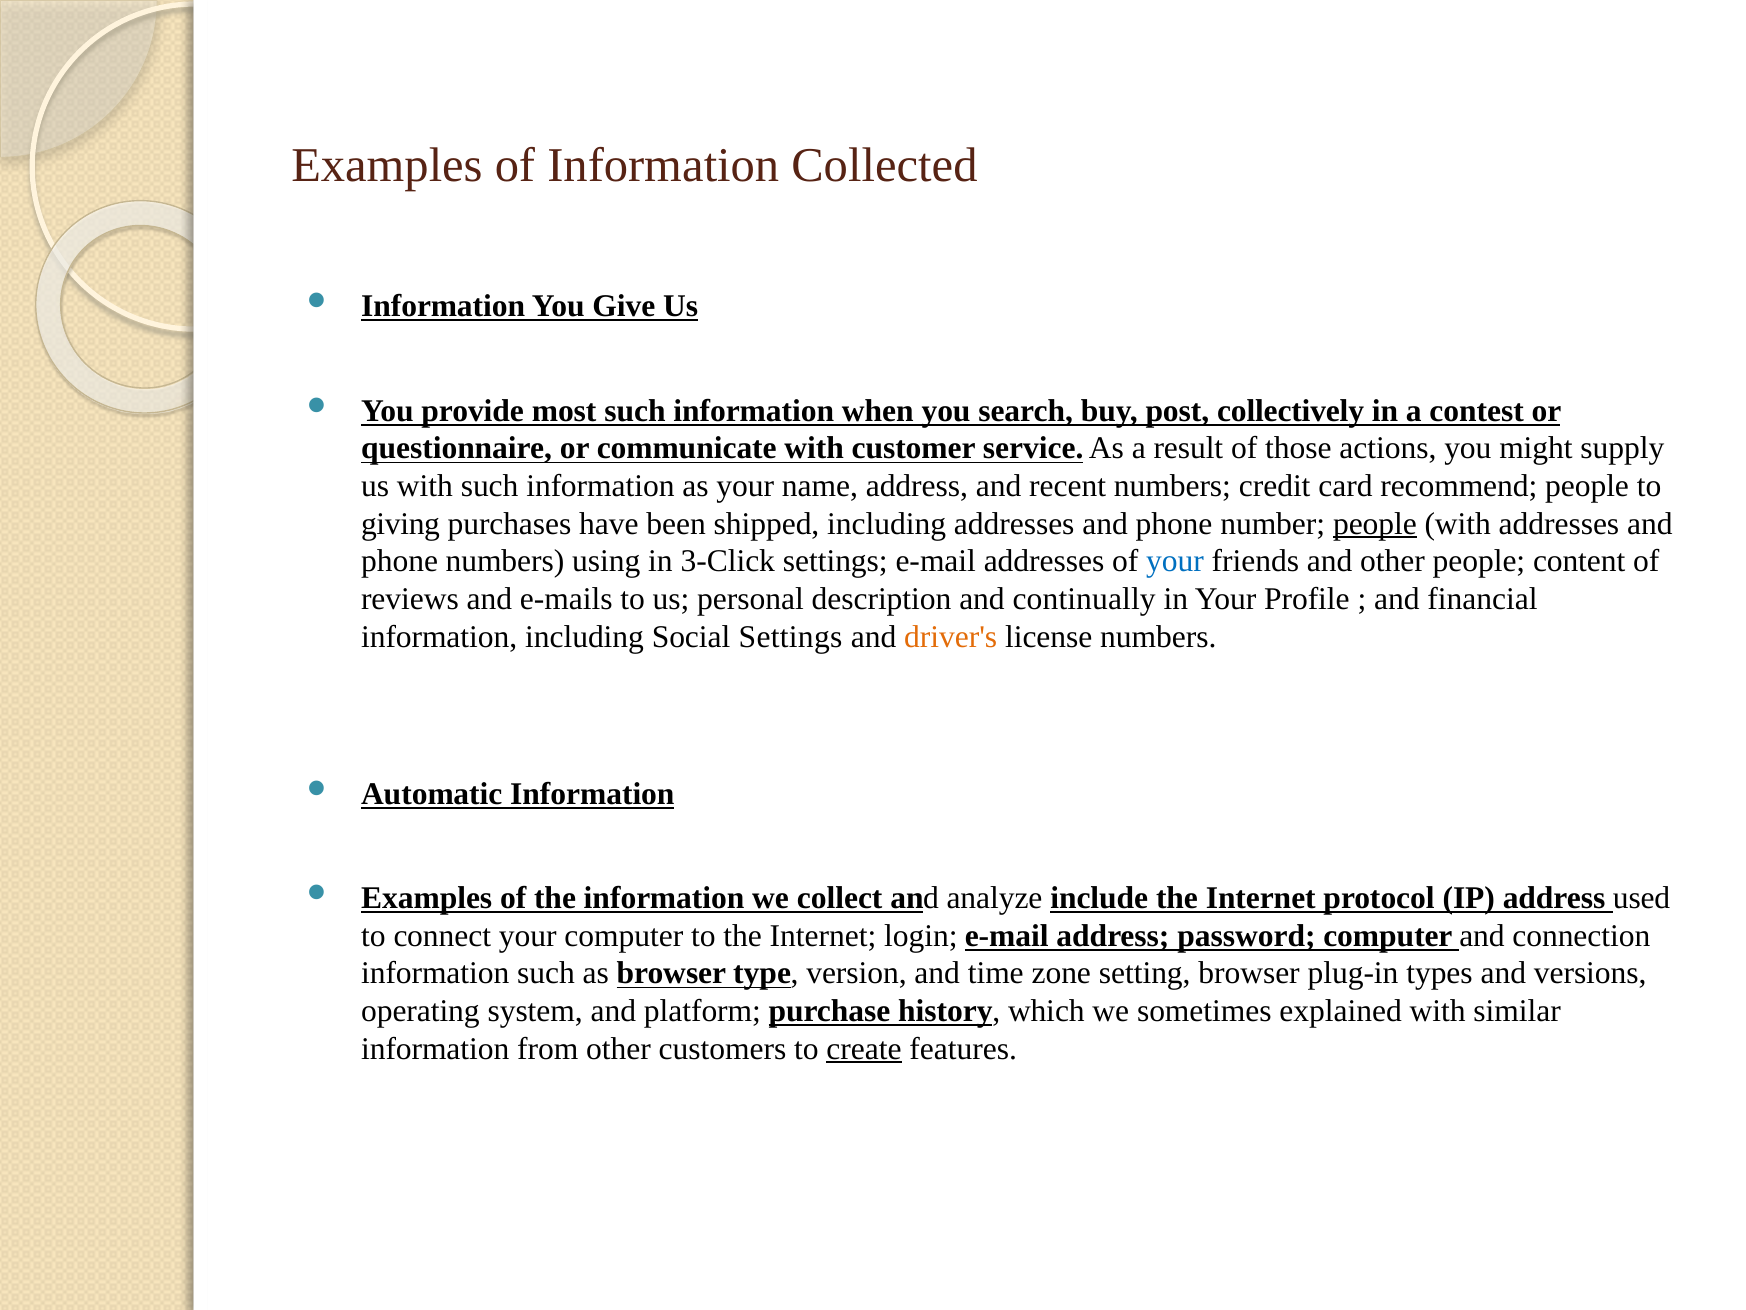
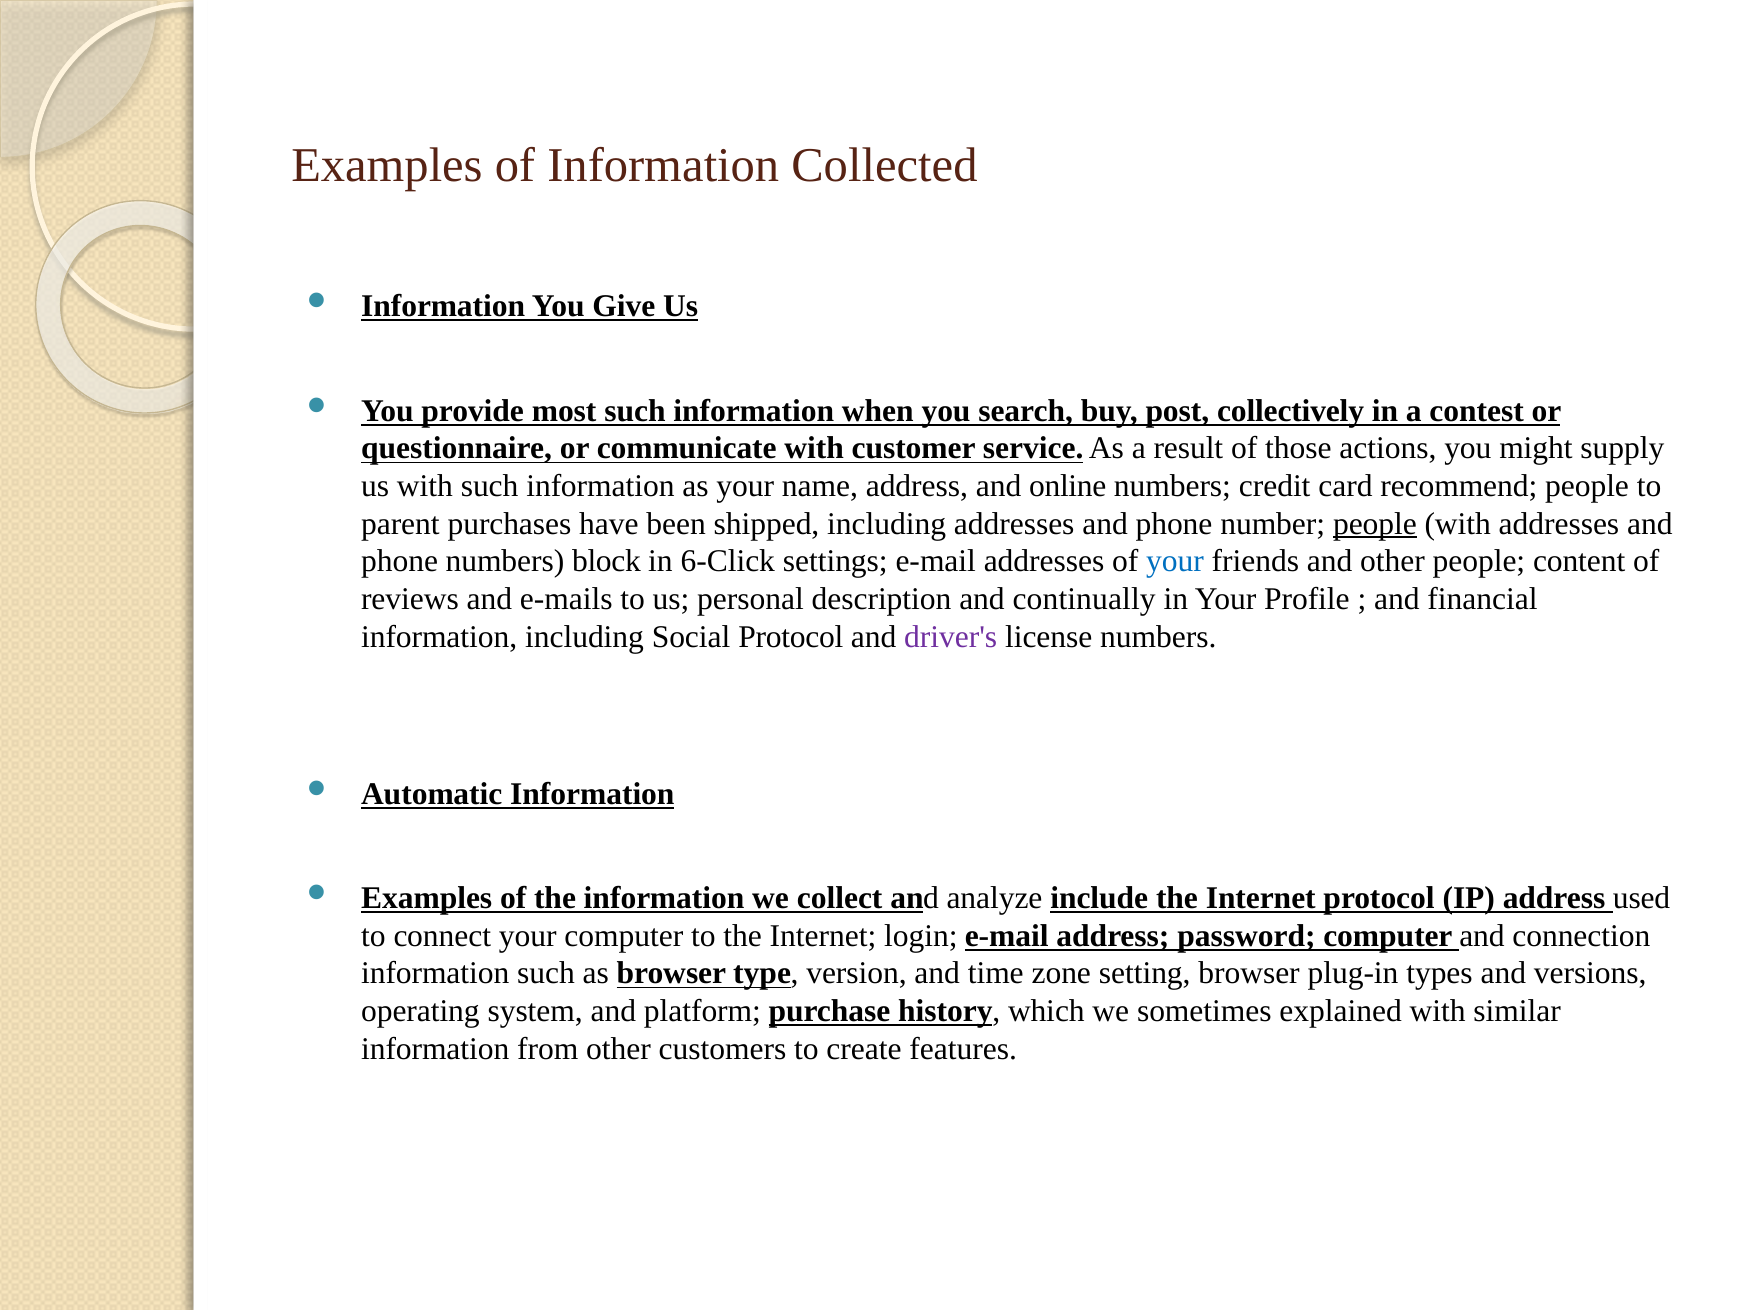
recent: recent -> online
giving: giving -> parent
using: using -> block
3-Click: 3-Click -> 6-Click
Social Settings: Settings -> Protocol
driver's colour: orange -> purple
create underline: present -> none
